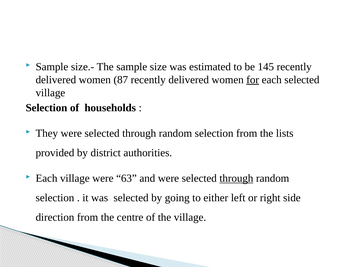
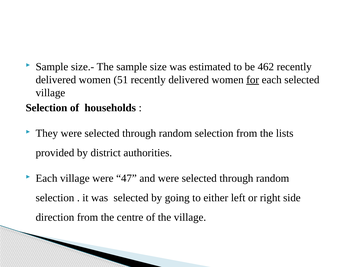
145: 145 -> 462
87: 87 -> 51
63: 63 -> 47
through at (236, 179) underline: present -> none
